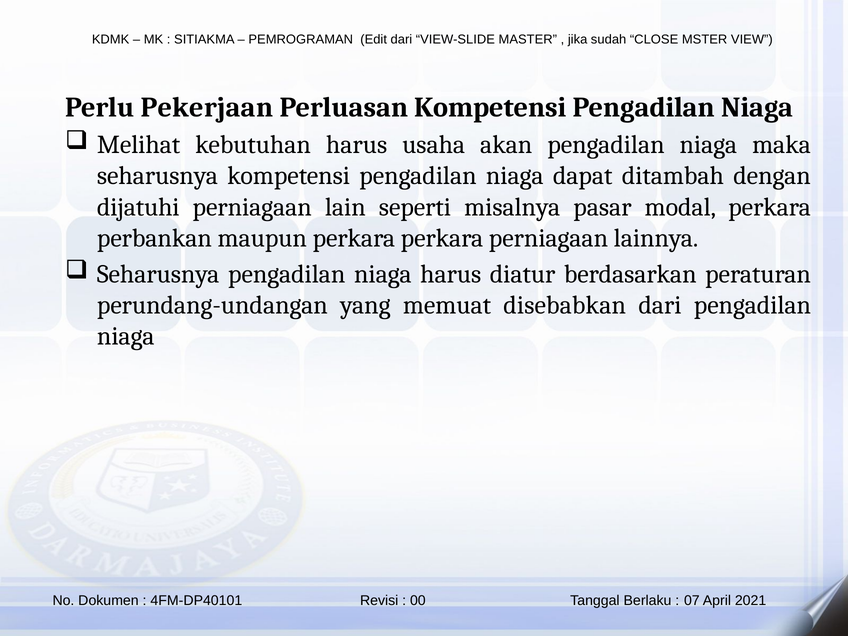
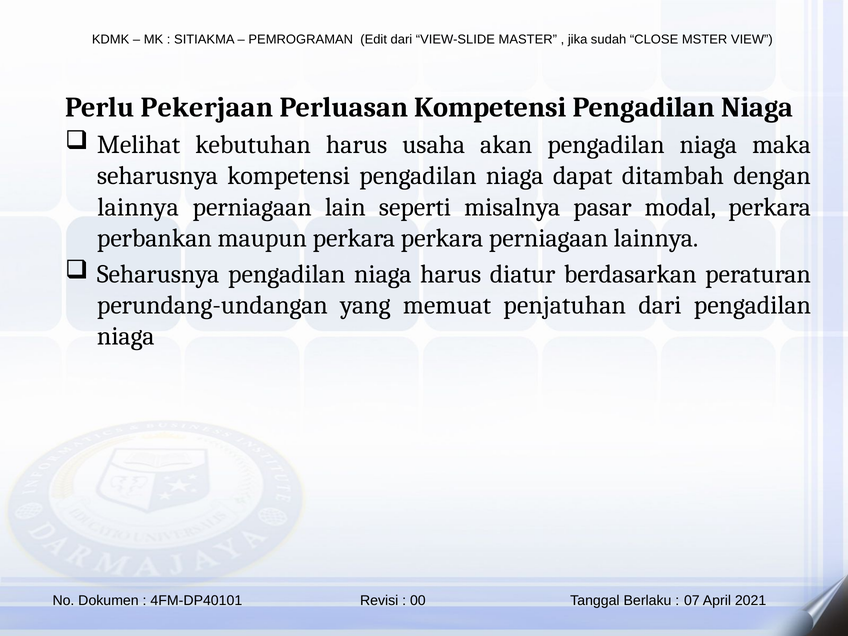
dijatuhi at (138, 207): dijatuhi -> lainnya
disebabkan: disebabkan -> penjatuhan
